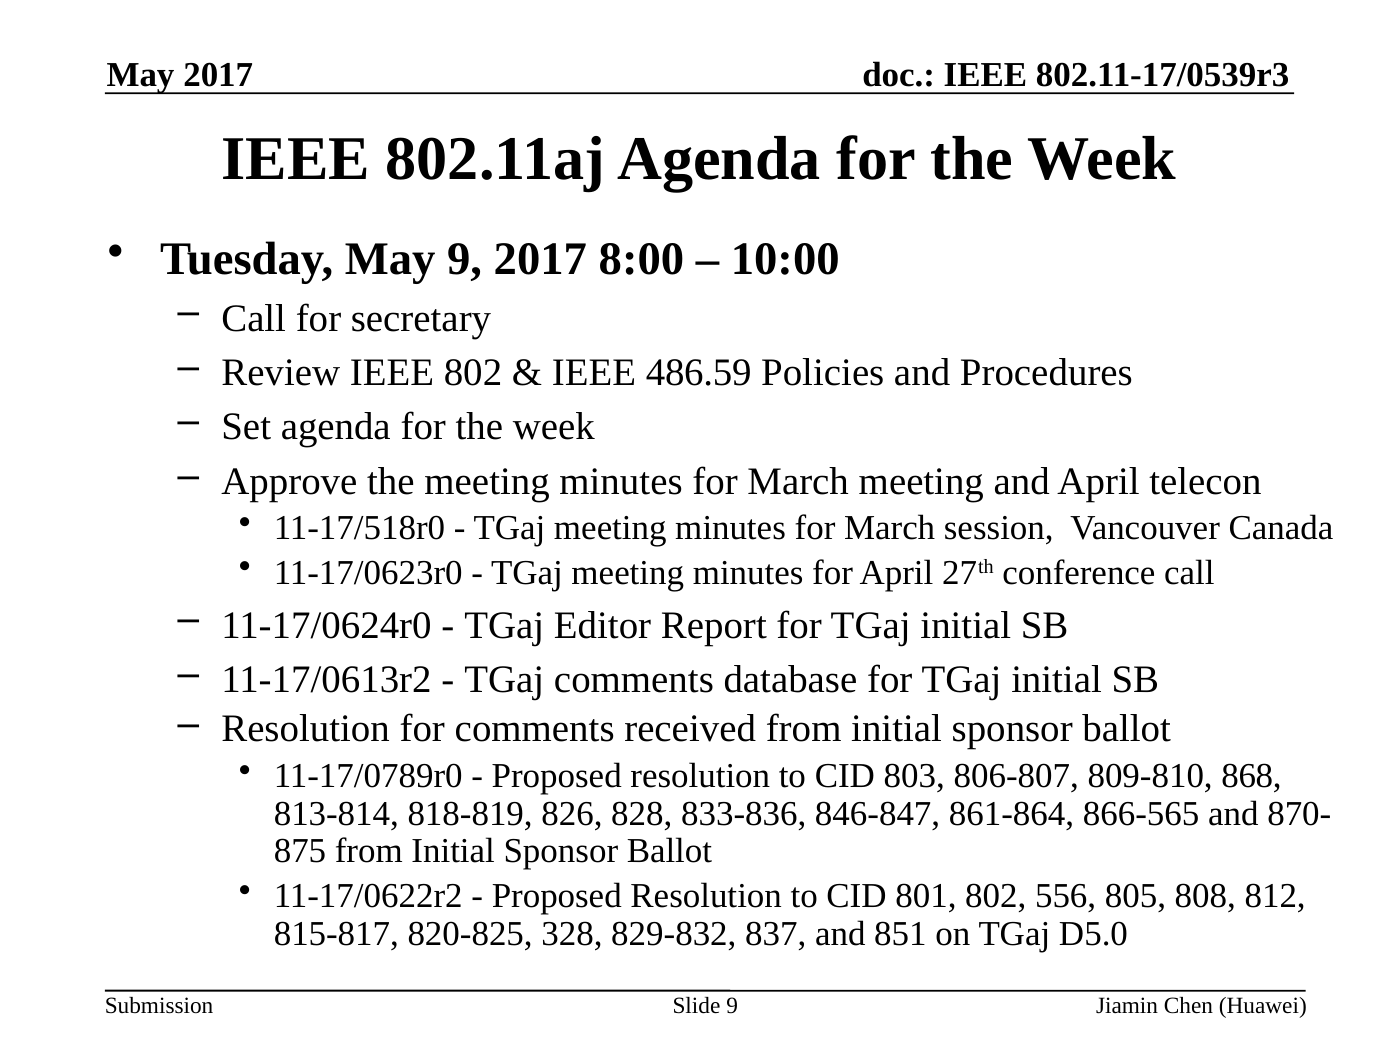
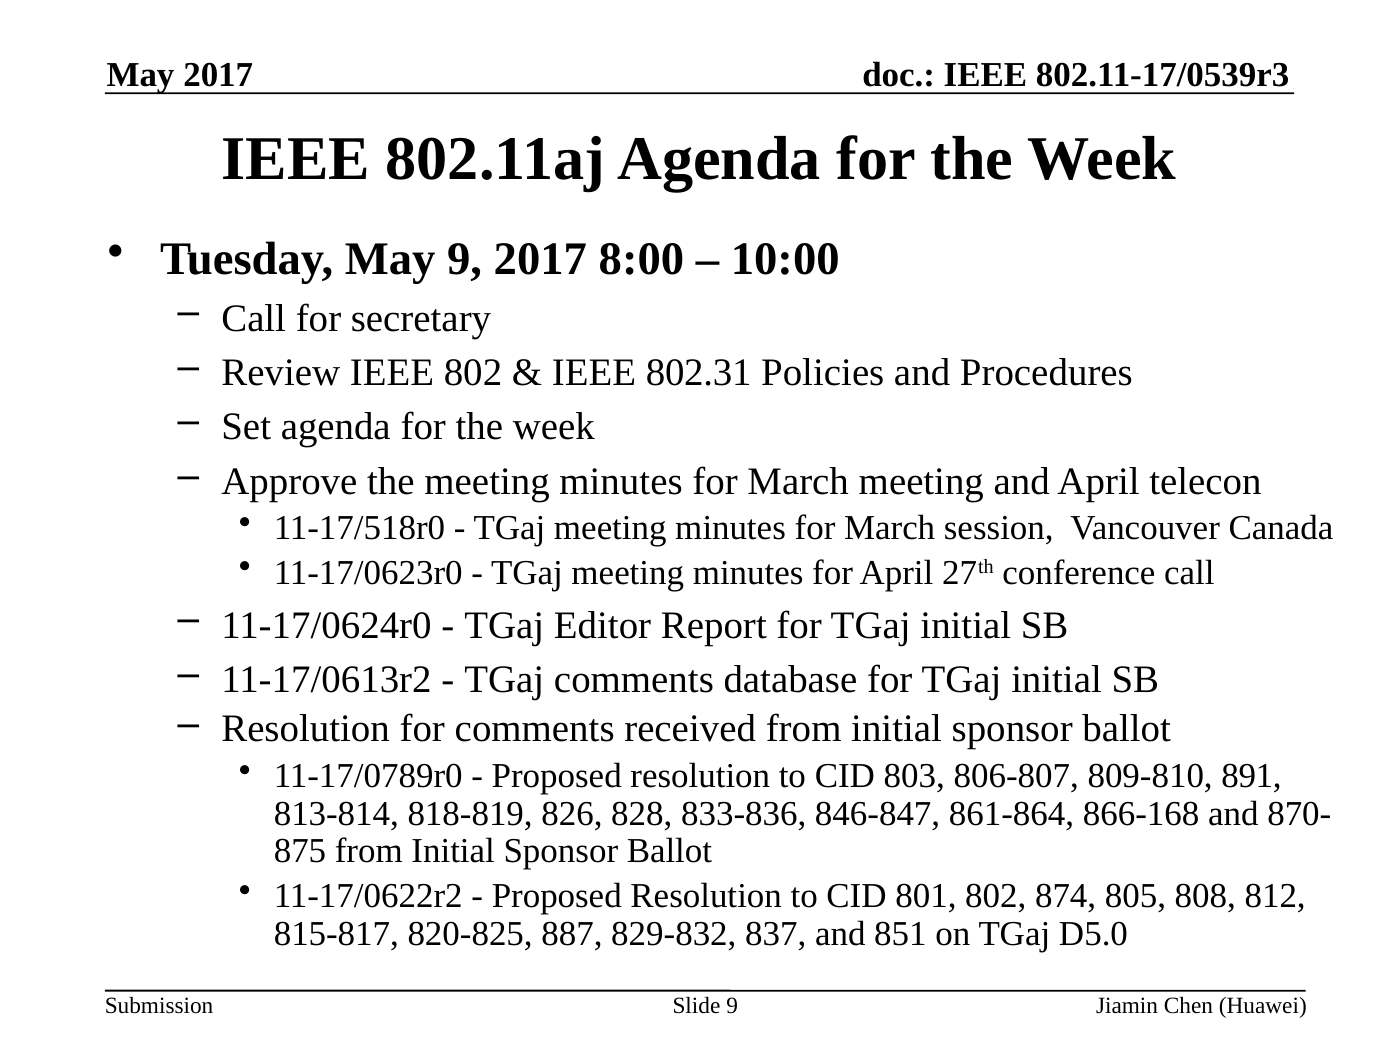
486.59: 486.59 -> 802.31
868: 868 -> 891
866-565: 866-565 -> 866-168
556: 556 -> 874
328: 328 -> 887
